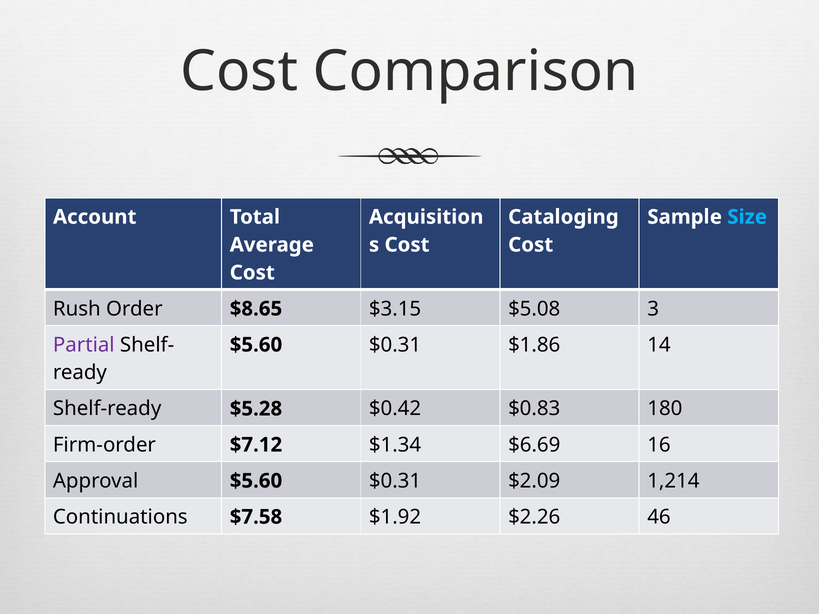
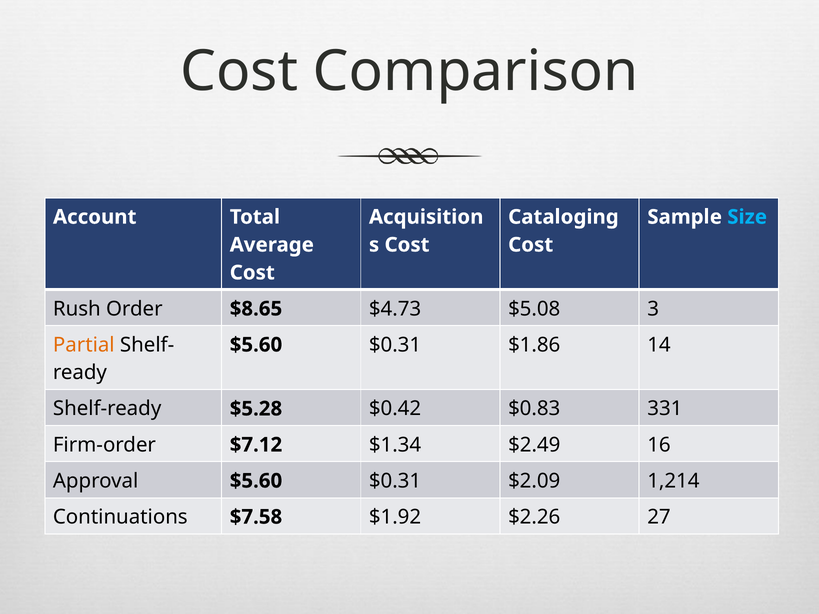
$3.15: $3.15 -> $4.73
Partial colour: purple -> orange
180: 180 -> 331
$6.69: $6.69 -> $2.49
46: 46 -> 27
